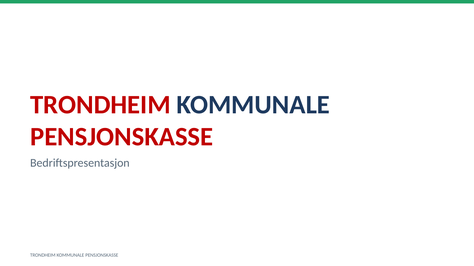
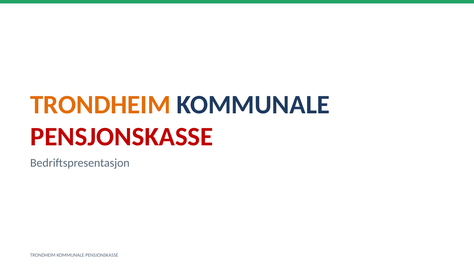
TRONDHEIM at (100, 105) colour: red -> orange
